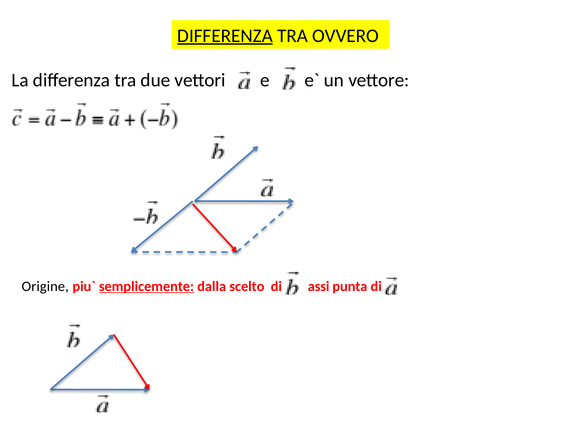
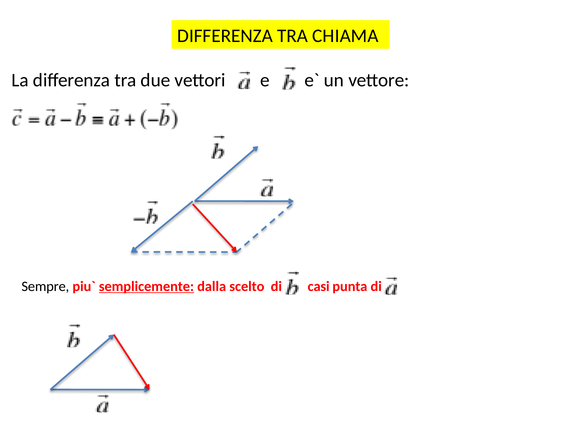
DIFFERENZA at (225, 36) underline: present -> none
OVVERO: OVVERO -> CHIAMA
Origine: Origine -> Sempre
assi: assi -> casi
